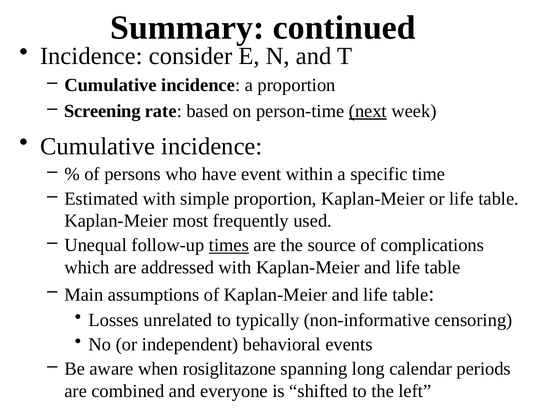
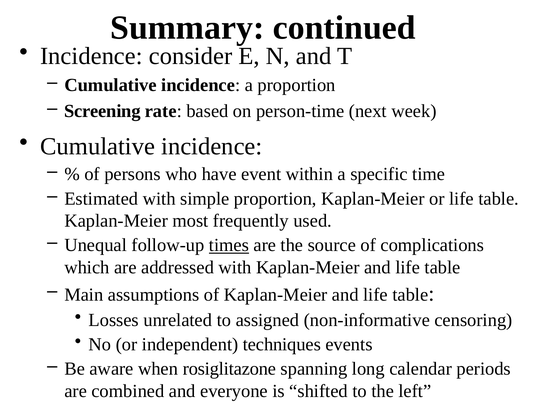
next underline: present -> none
typically: typically -> assigned
behavioral: behavioral -> techniques
